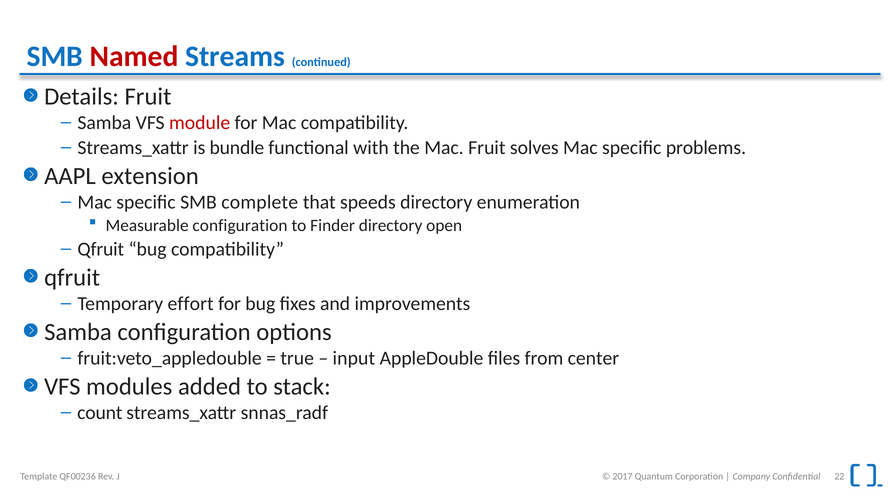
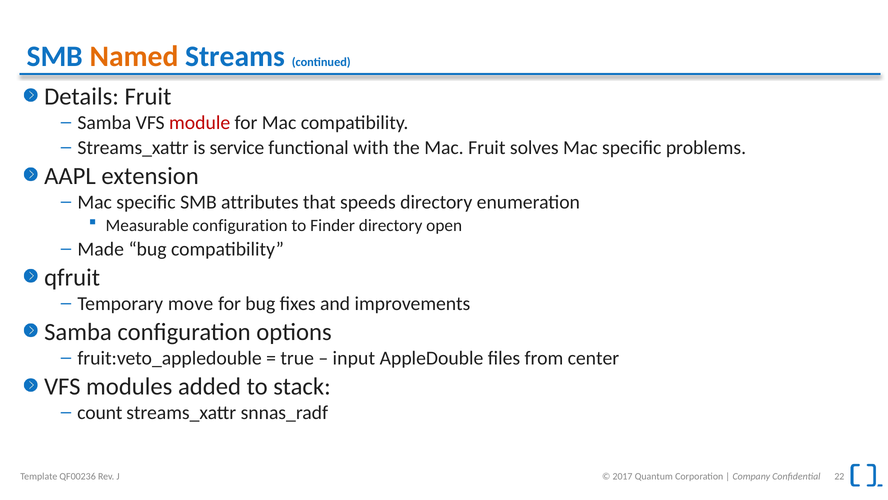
Named colour: red -> orange
bundle: bundle -> service
complete: complete -> attributes
Qfruit at (101, 249): Qfruit -> Made
effort: effort -> move
